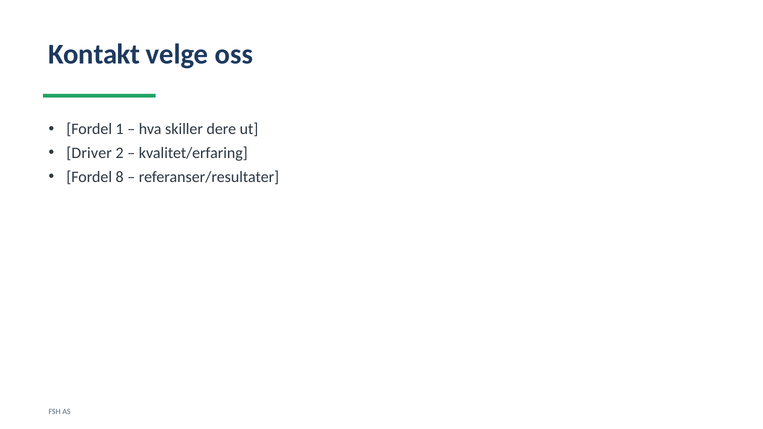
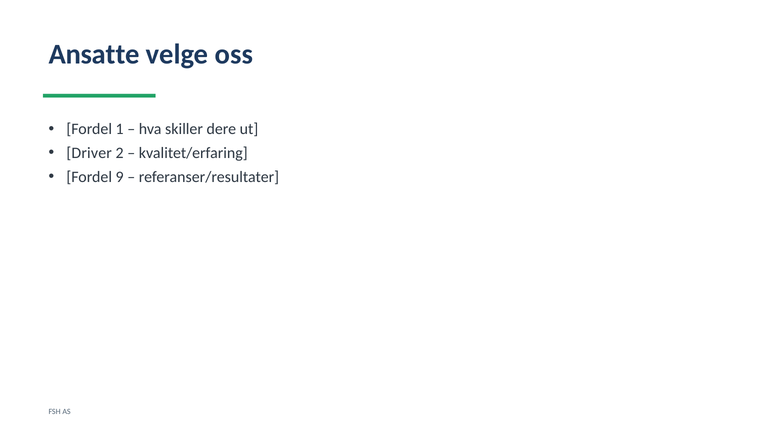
Kontakt: Kontakt -> Ansatte
8: 8 -> 9
